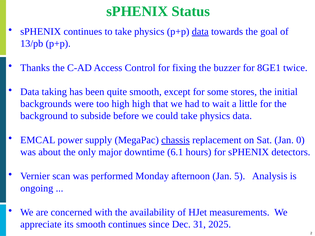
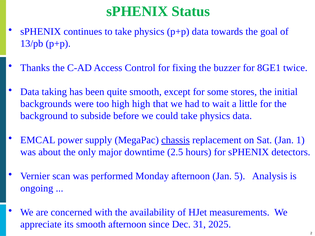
data at (200, 32) underline: present -> none
0: 0 -> 1
6.1: 6.1 -> 2.5
smooth continues: continues -> afternoon
